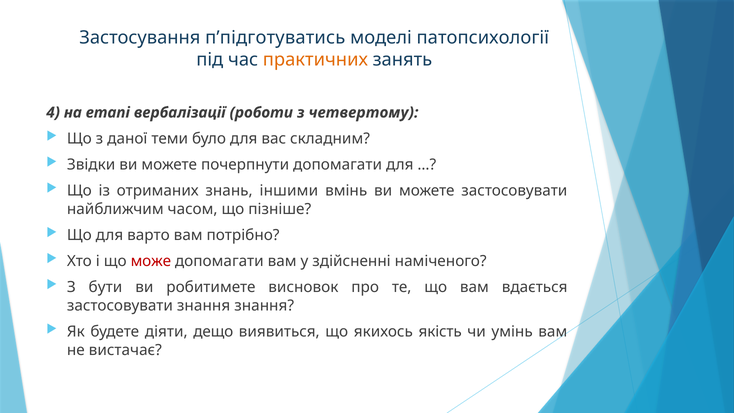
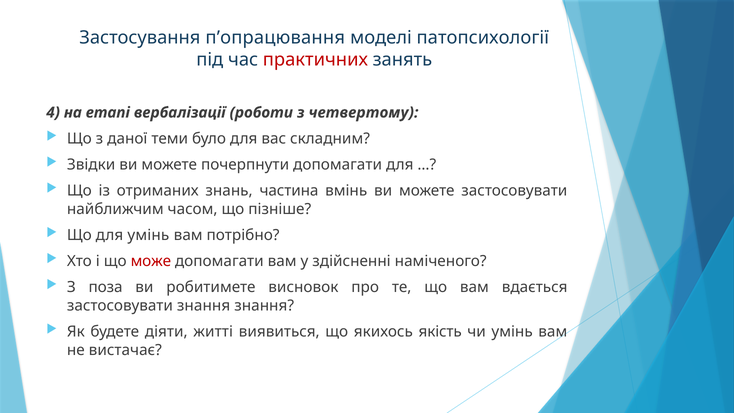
п’підготуватись: п’підготуватись -> п’опрацювання
практичних colour: orange -> red
іншими: іншими -> частина
для варто: варто -> умінь
бути: бути -> поза
дещо: дещо -> житті
